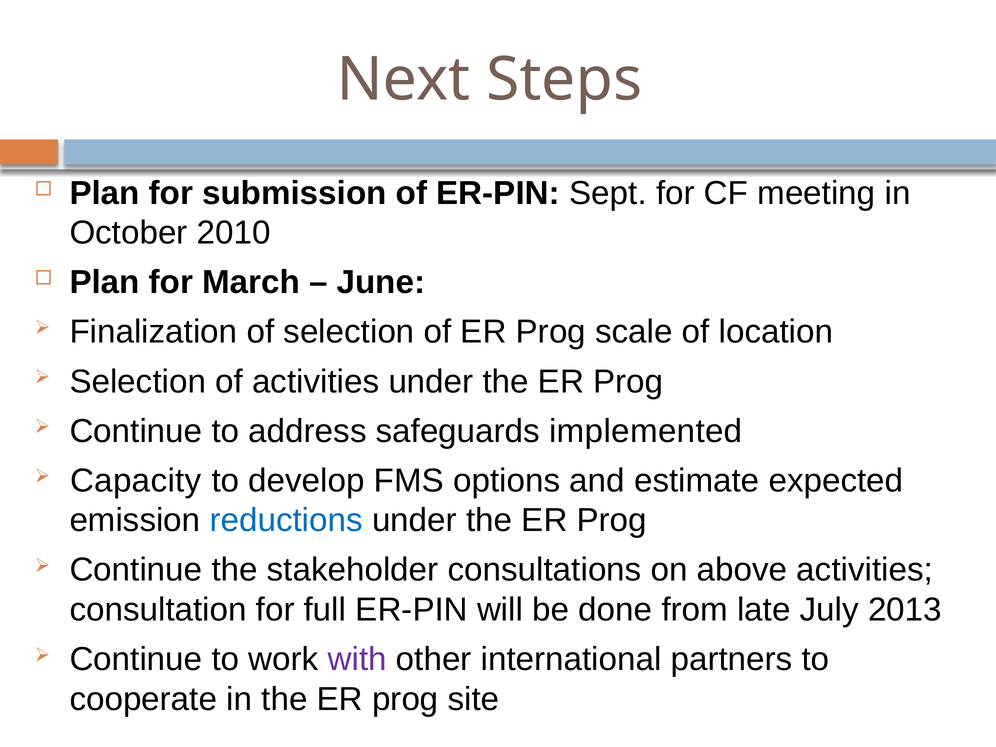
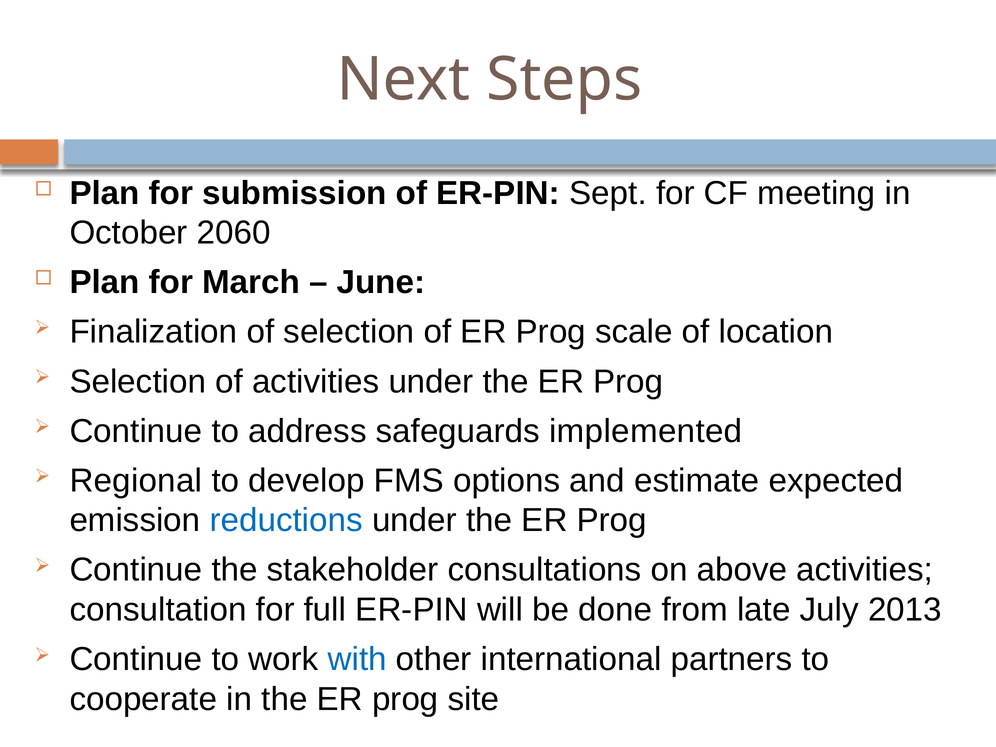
2010: 2010 -> 2060
Capacity: Capacity -> Regional
with colour: purple -> blue
